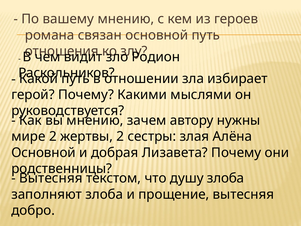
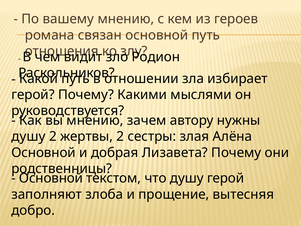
мире at (28, 136): мире -> душу
Вытесняя at (51, 178): Вытесняя -> Основной
душу злоба: злоба -> герой
